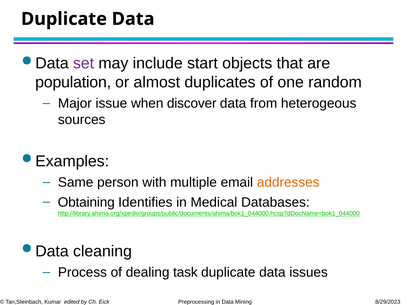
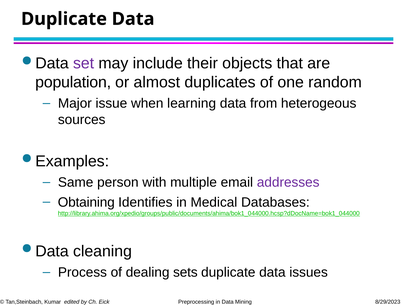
start: start -> their
discover: discover -> learning
addresses colour: orange -> purple
task: task -> sets
